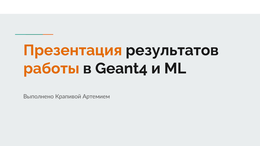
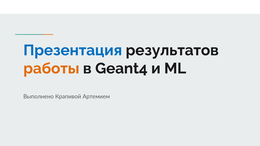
Презентация colour: orange -> blue
